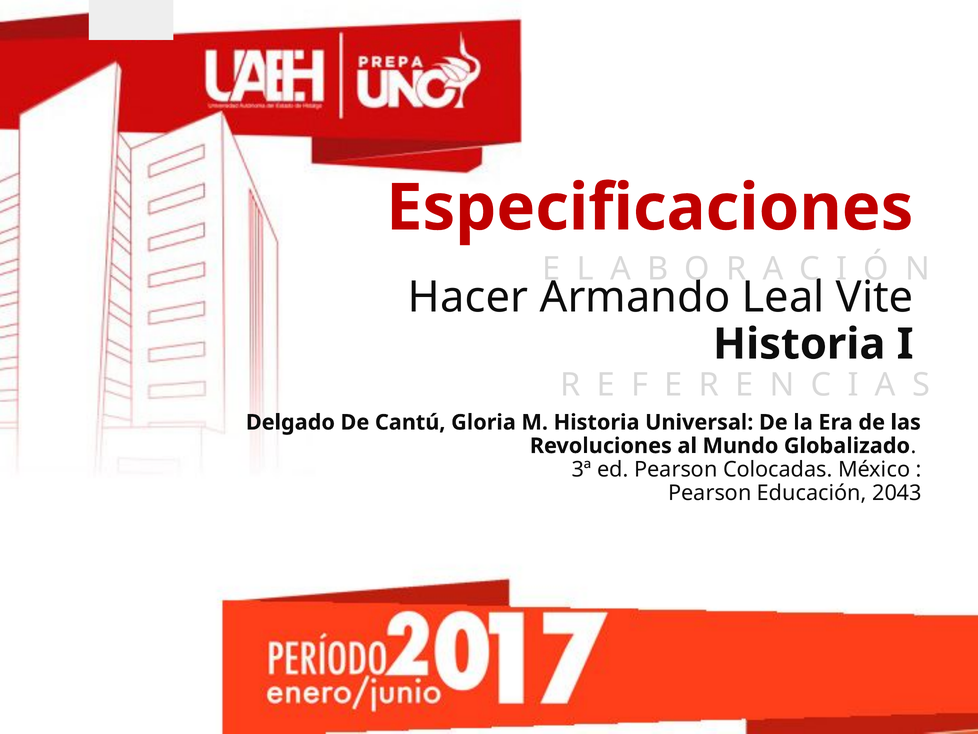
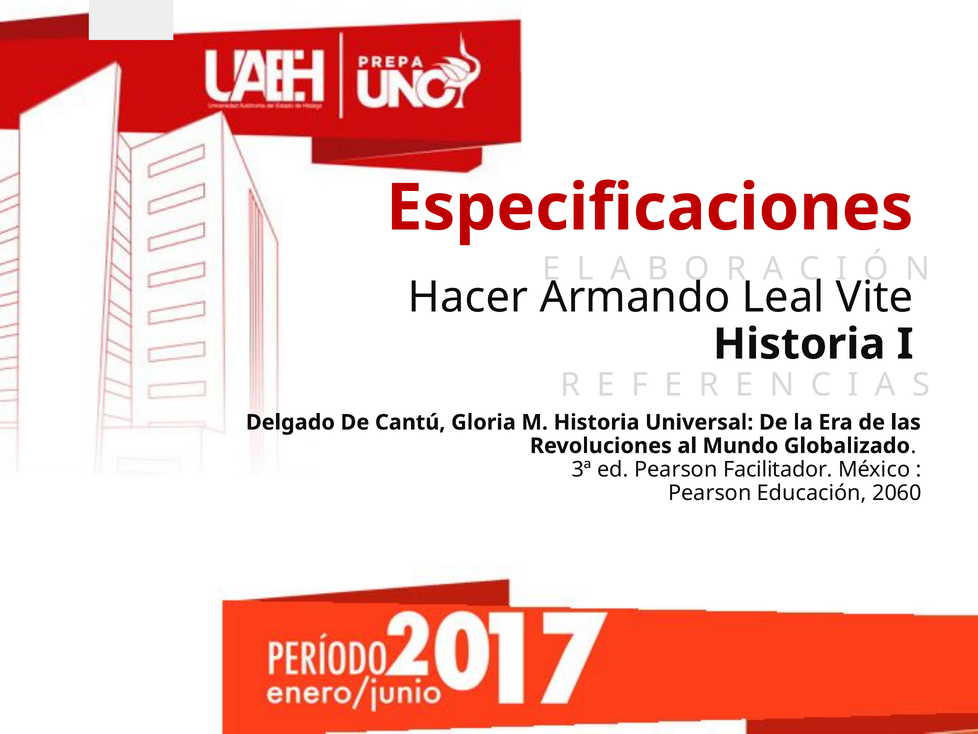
Colocadas: Colocadas -> Facilitador
2043: 2043 -> 2060
